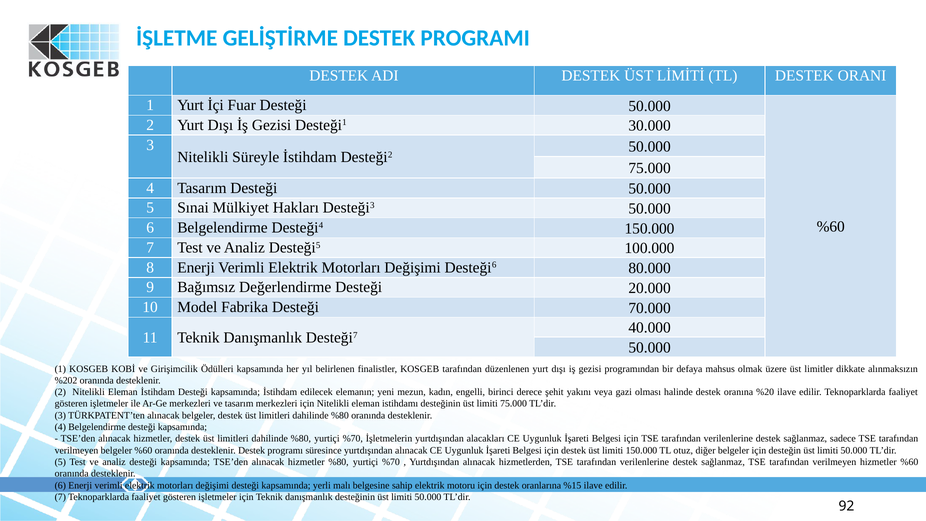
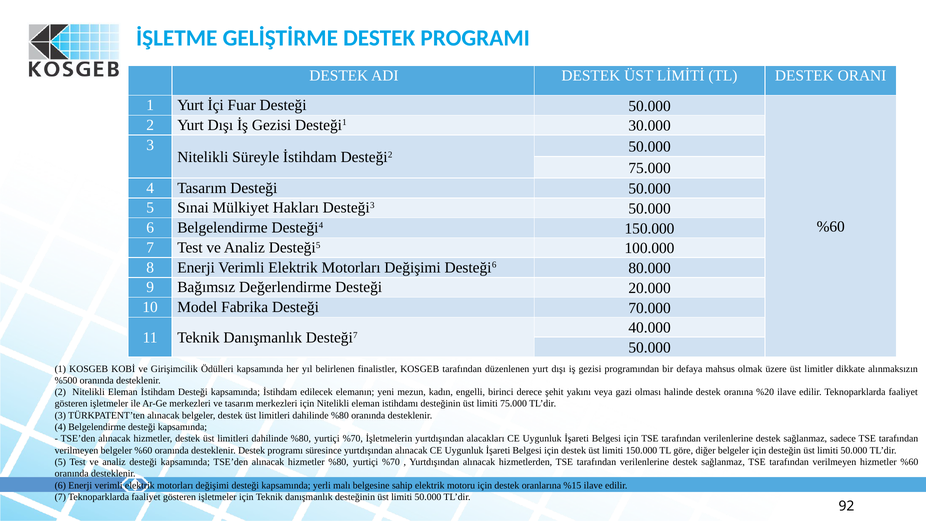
%202: %202 -> %500
otuz: otuz -> göre
